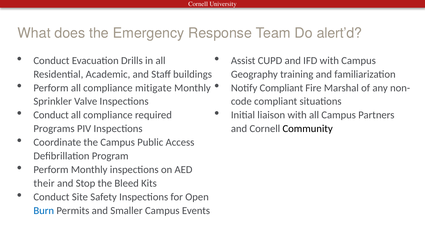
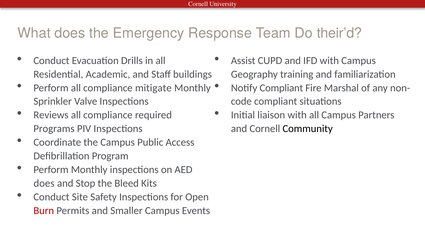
alert’d: alert’d -> their’d
Conduct at (51, 115): Conduct -> Reviews
their at (44, 183): their -> does
Burn colour: blue -> red
